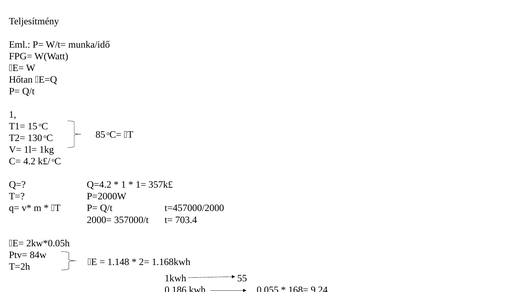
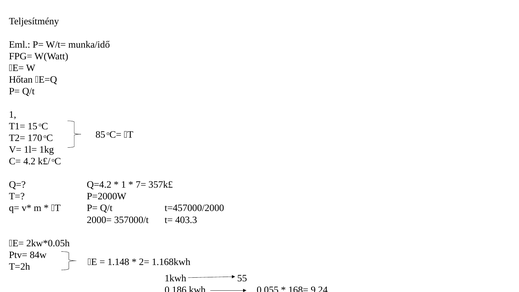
130: 130 -> 170
1=: 1= -> 7=
703.4: 703.4 -> 403.3
